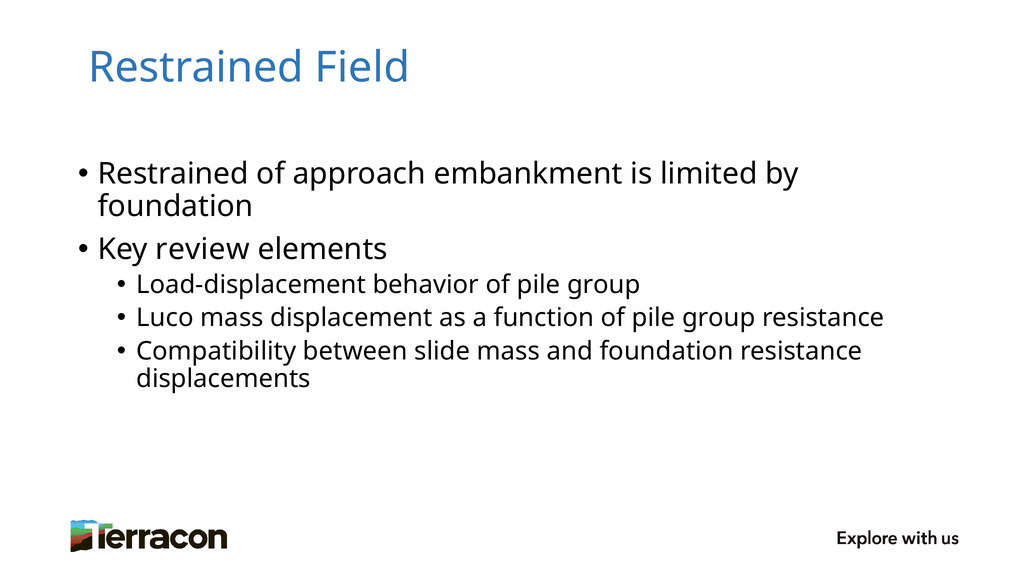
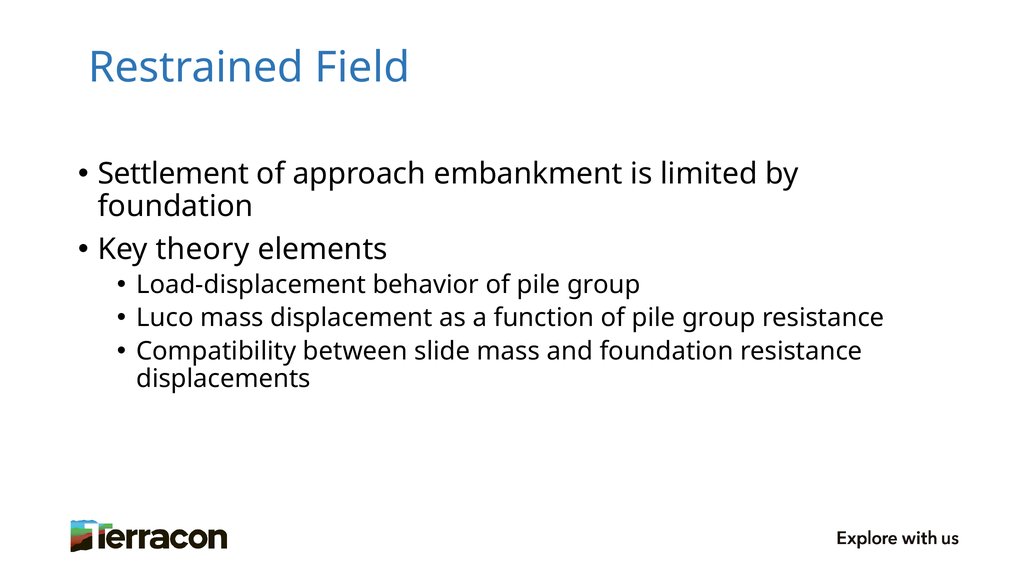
Restrained at (173, 174): Restrained -> Settlement
review: review -> theory
